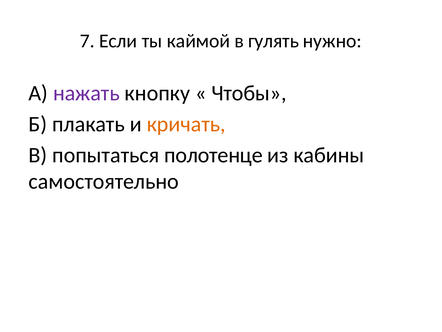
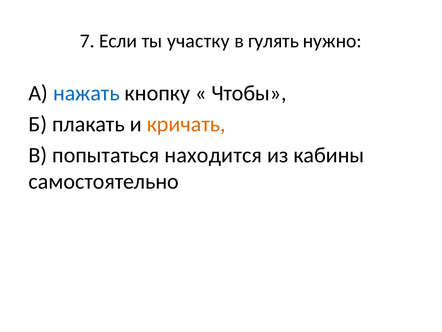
каймой: каймой -> участку
нажать colour: purple -> blue
полотенце: полотенце -> находится
